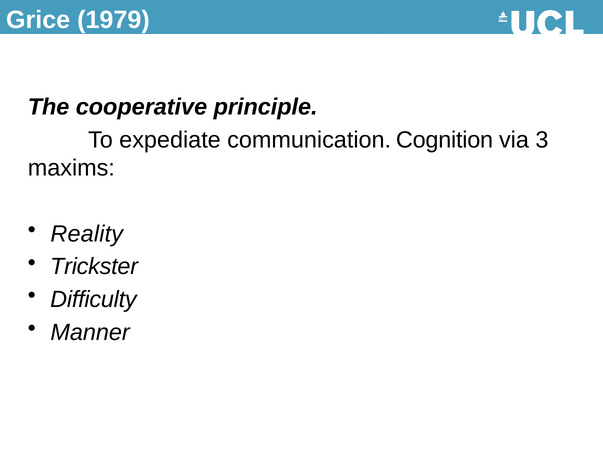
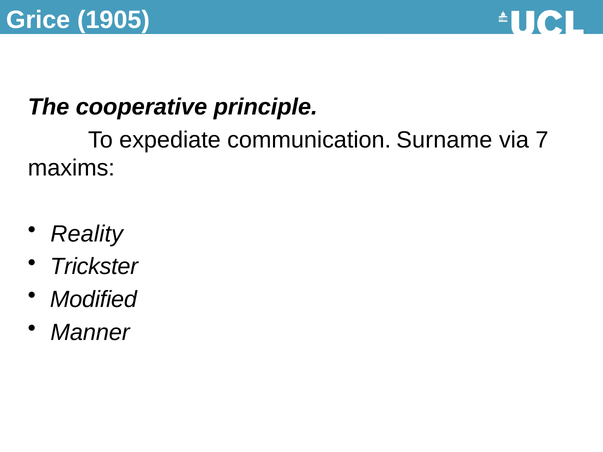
1979: 1979 -> 1905
Cognition: Cognition -> Surname
3: 3 -> 7
Difficulty: Difficulty -> Modified
